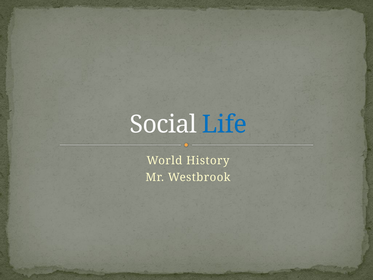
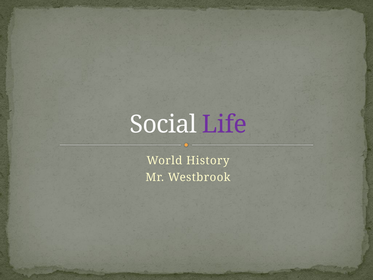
Life colour: blue -> purple
